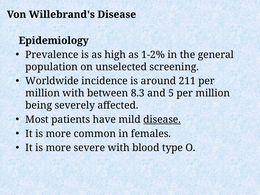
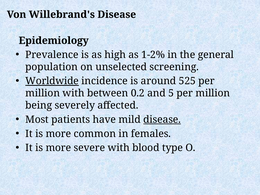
Worldwide underline: none -> present
211: 211 -> 525
8.3: 8.3 -> 0.2
